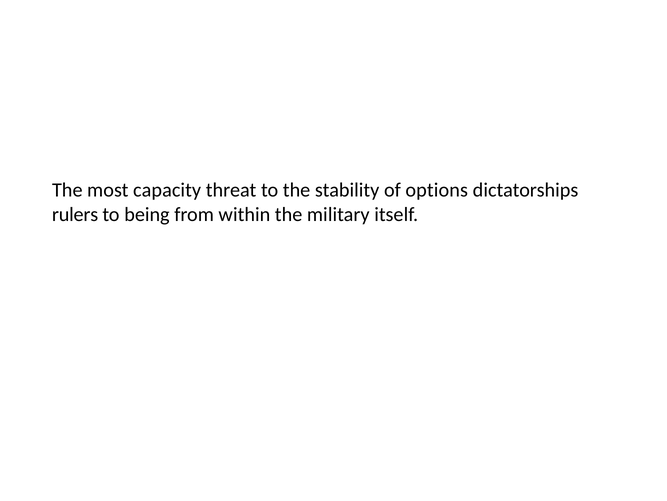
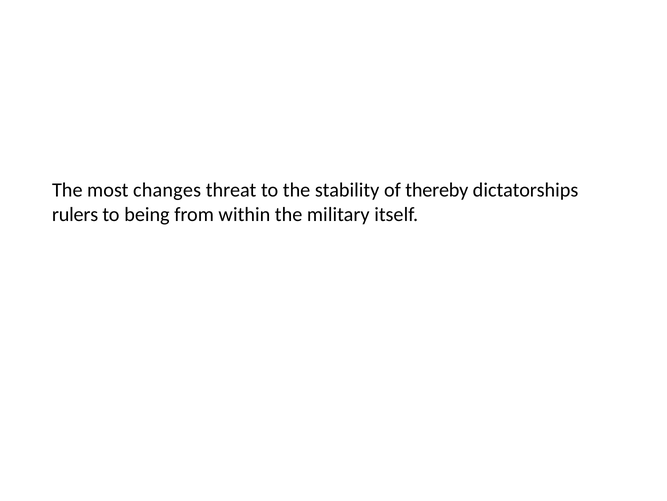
capacity: capacity -> changes
options: options -> thereby
